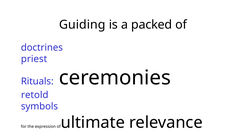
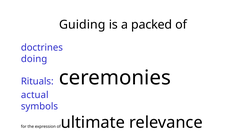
priest: priest -> doing
retold: retold -> actual
